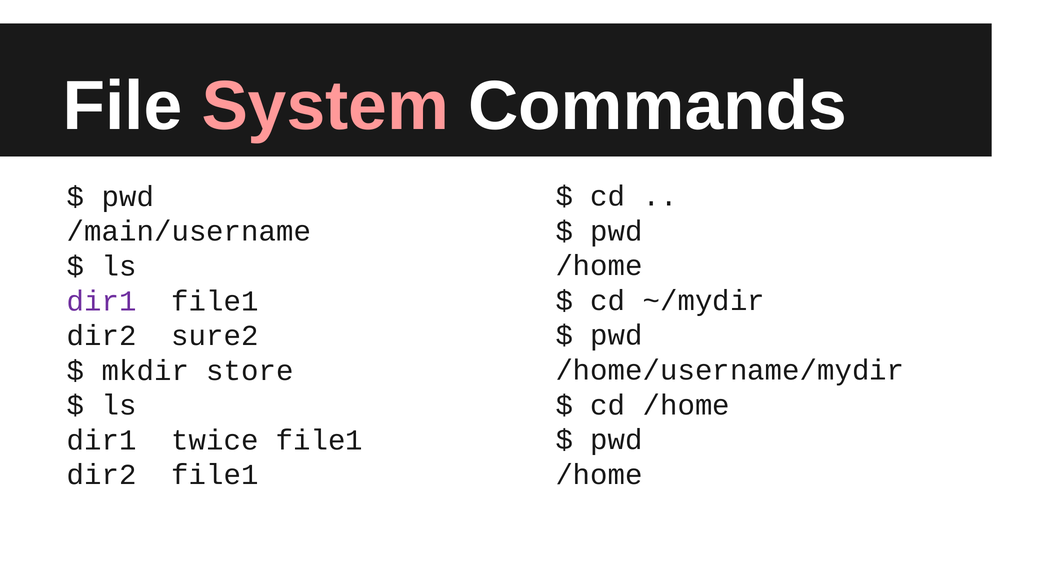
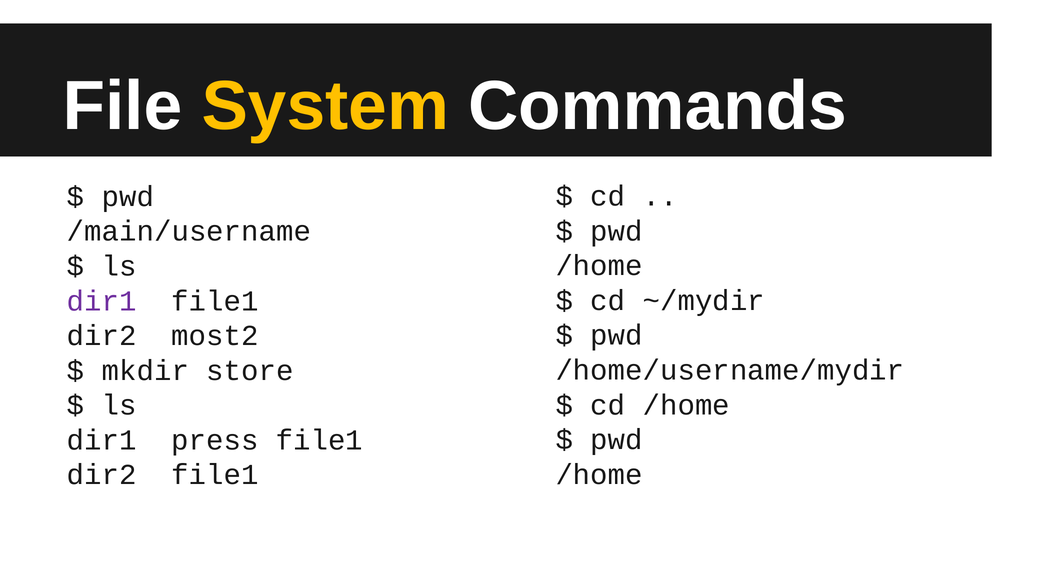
System colour: pink -> yellow
sure2: sure2 -> most2
twice: twice -> press
